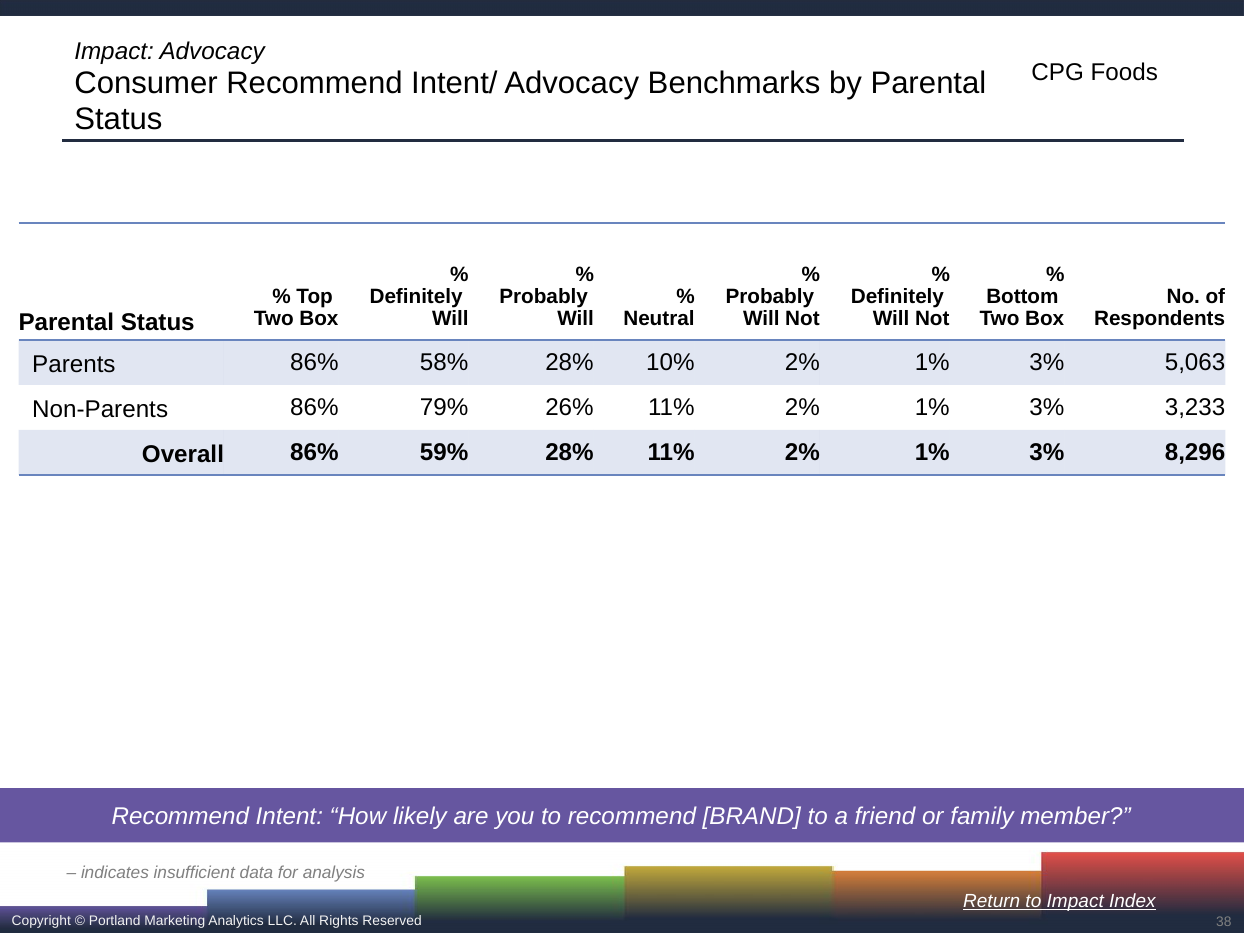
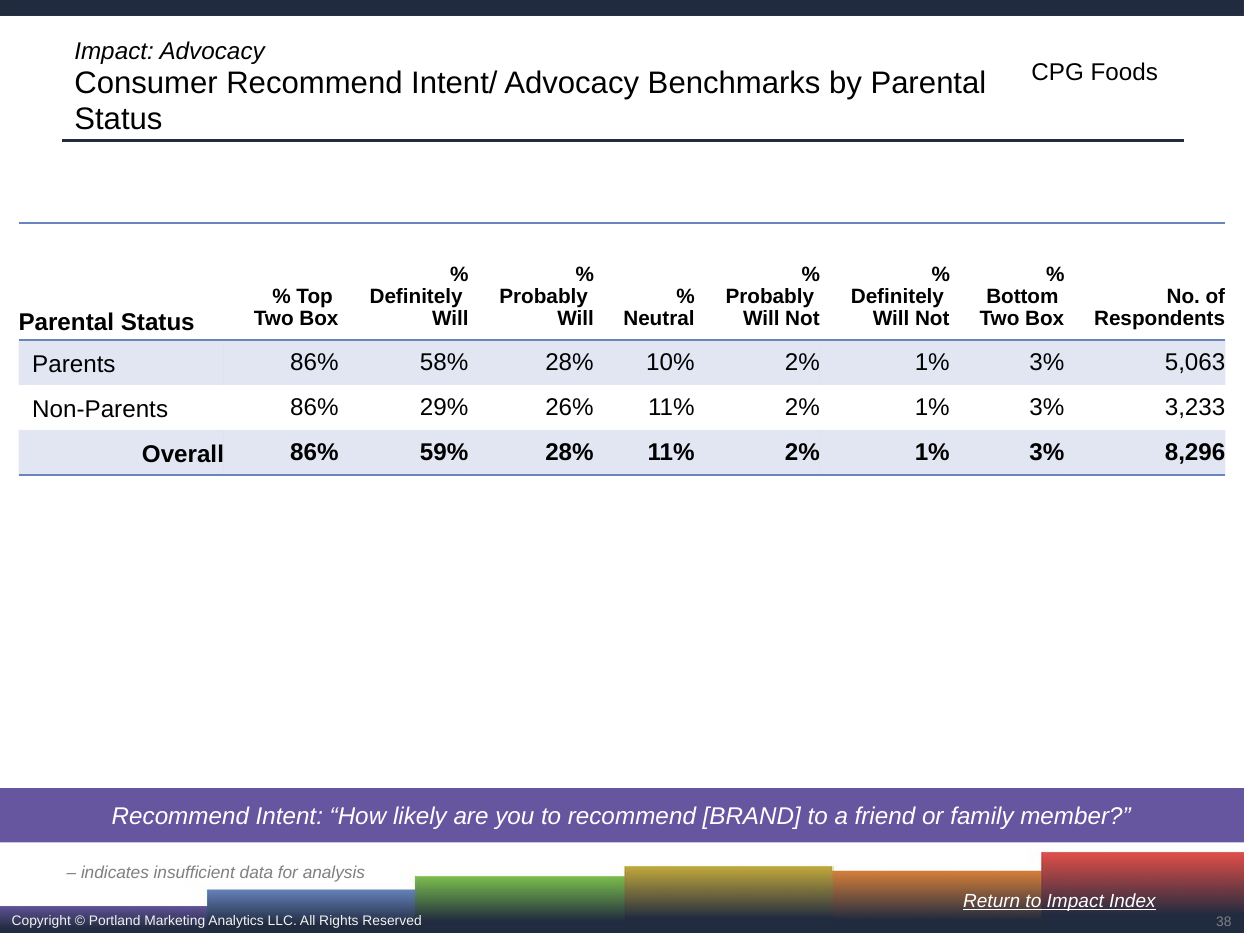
79%: 79% -> 29%
